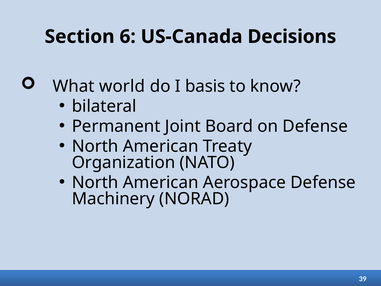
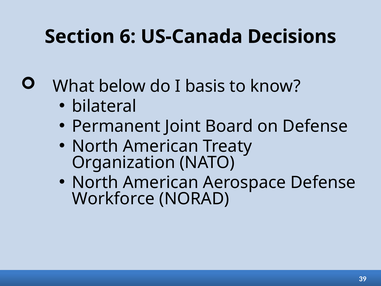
world: world -> below
Machinery: Machinery -> Workforce
